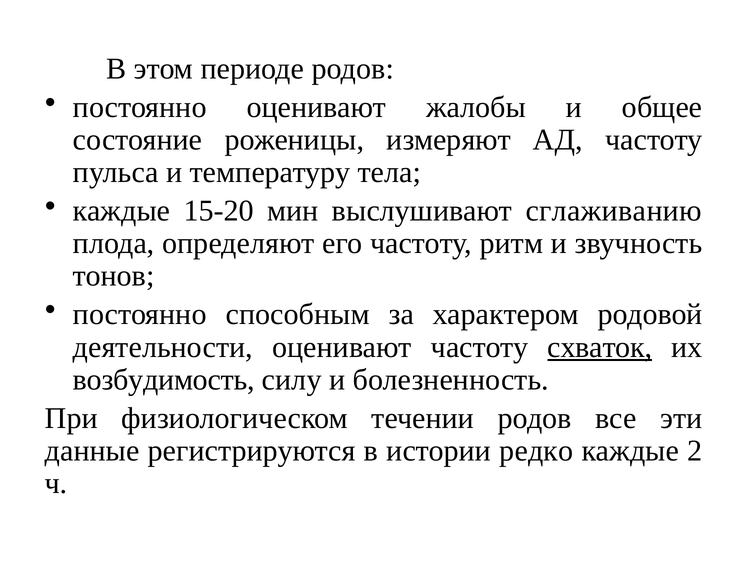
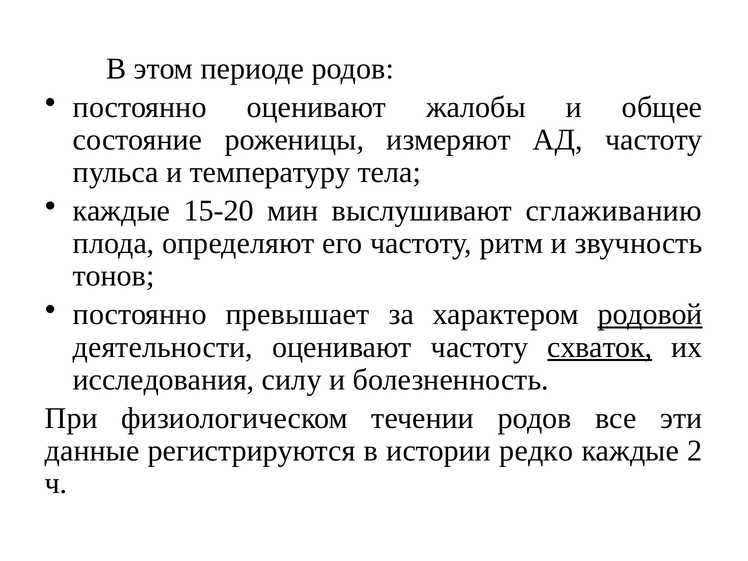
способным: способным -> превышает
родовой underline: none -> present
возбудимость: возбудимость -> исследования
